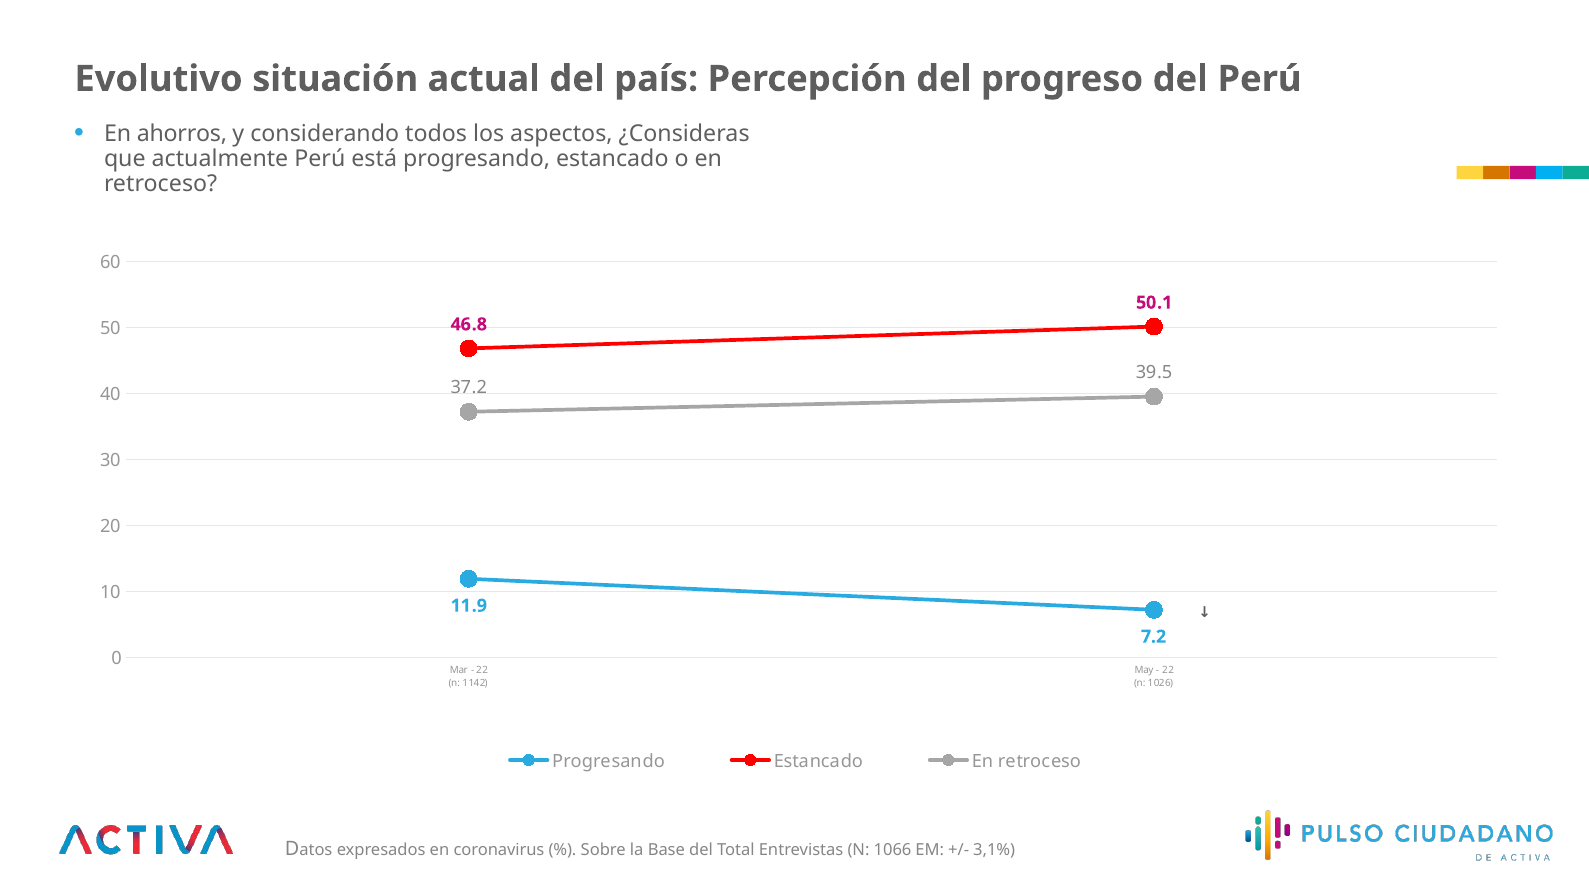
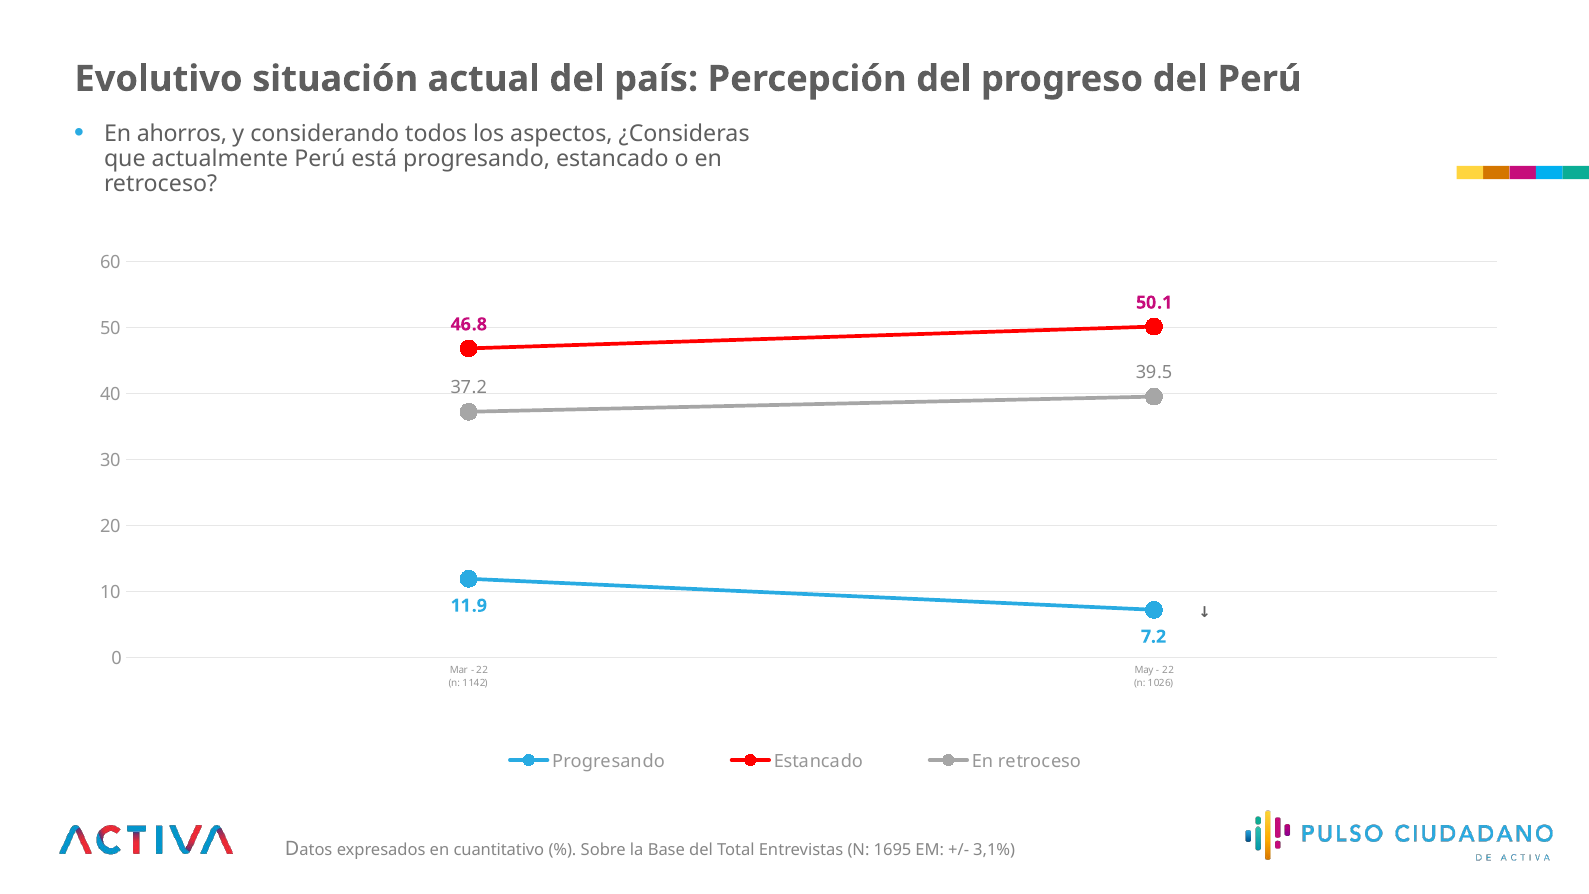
coronavirus: coronavirus -> cuantitativo
1066: 1066 -> 1695
